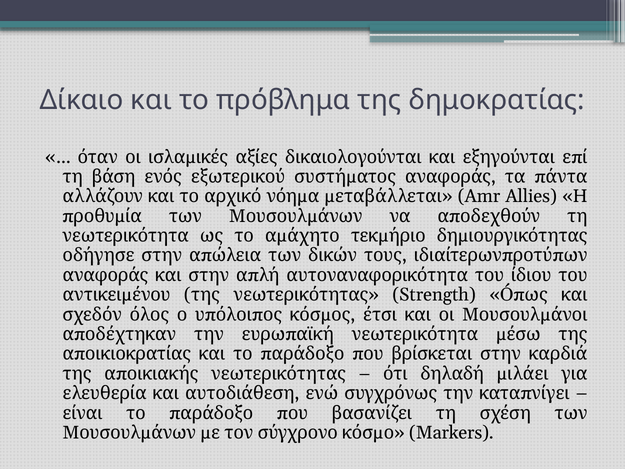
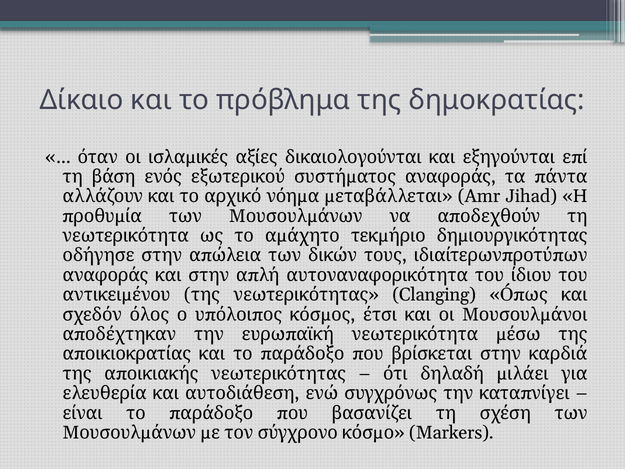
Allies: Allies -> Jihad
Strength: Strength -> Clanging
